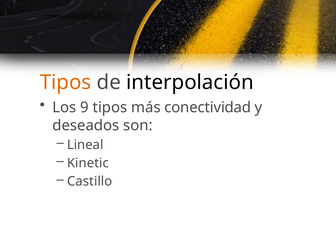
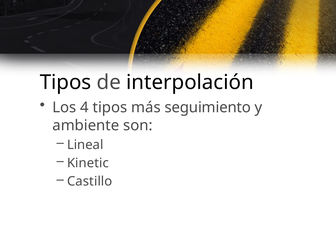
Tipos at (66, 82) colour: orange -> black
9: 9 -> 4
conectividad: conectividad -> seguimiento
deseados: deseados -> ambiente
